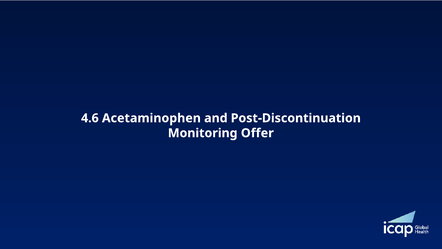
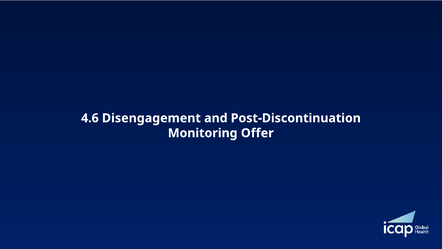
Acetaminophen: Acetaminophen -> Disengagement
